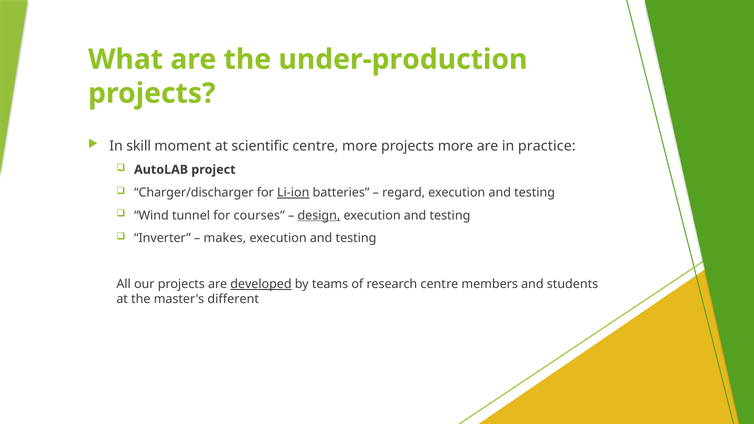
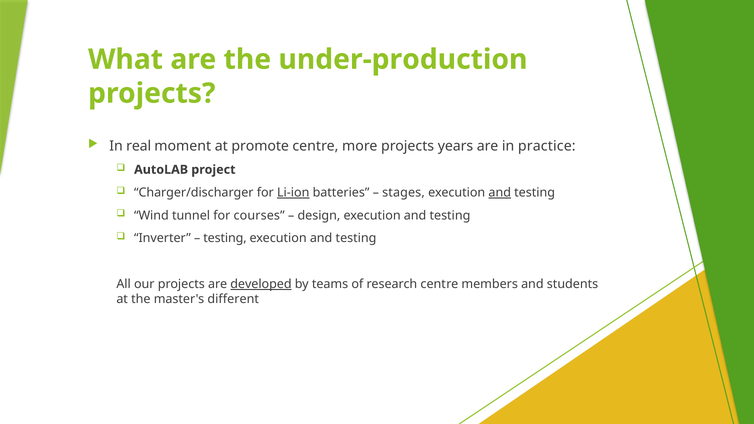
skill: skill -> real
scientific: scientific -> promote
projects more: more -> years
regard: regard -> stages
and at (500, 193) underline: none -> present
design underline: present -> none
makes at (225, 238): makes -> testing
